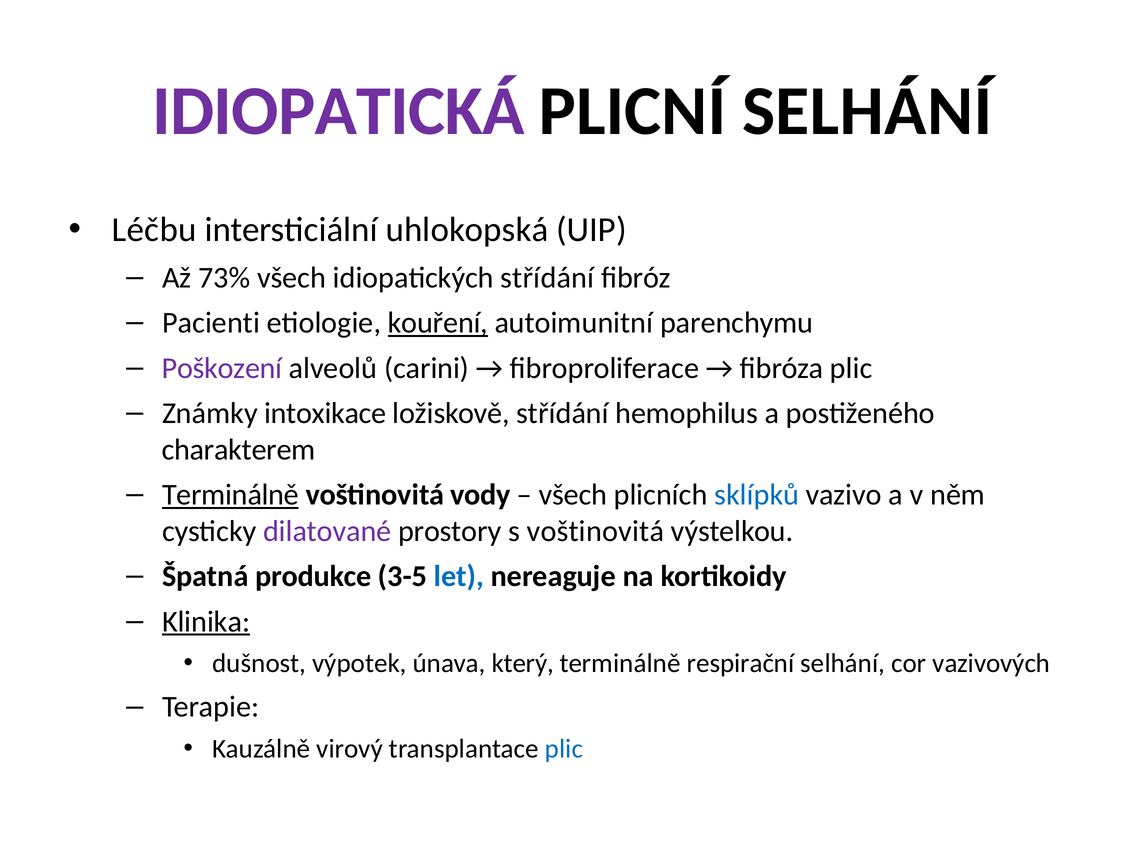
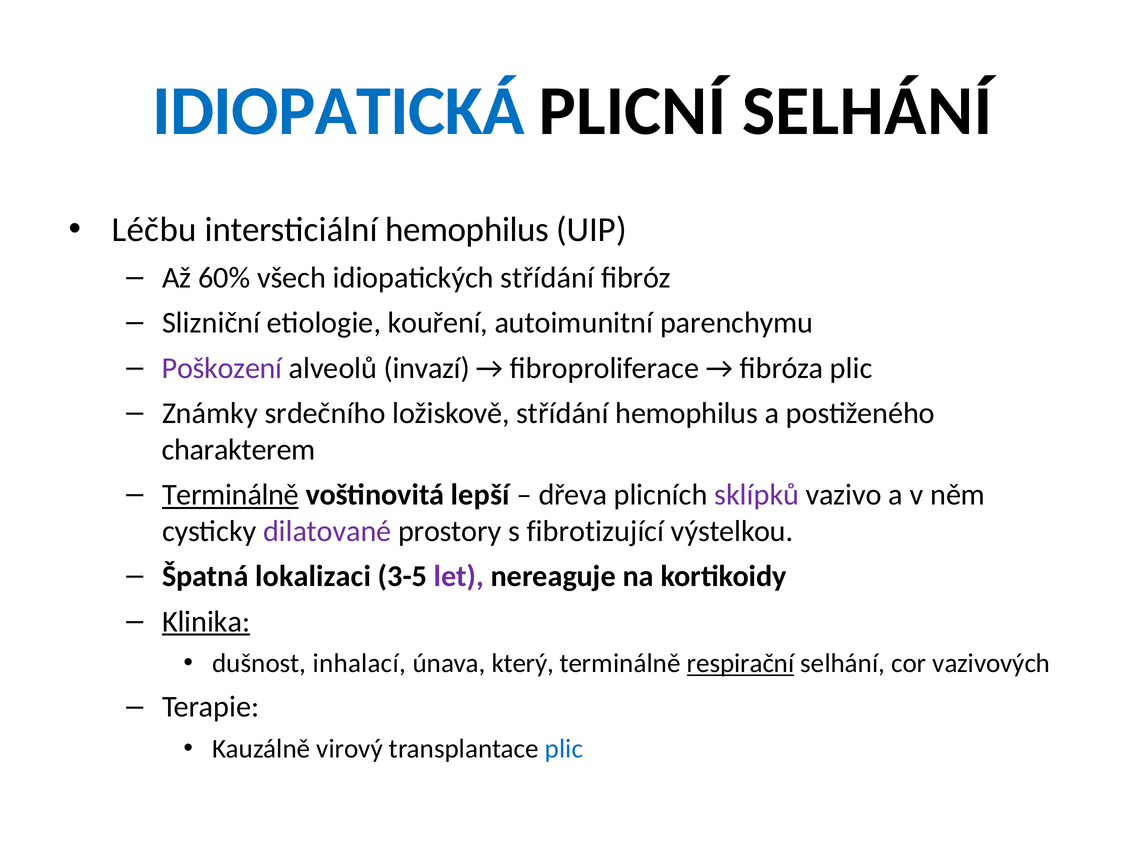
IDIOPATICKÁ colour: purple -> blue
intersticiální uhlokopská: uhlokopská -> hemophilus
73%: 73% -> 60%
Pacienti: Pacienti -> Slizniční
kouření underline: present -> none
carini: carini -> invazí
intoxikace: intoxikace -> srdečního
vody: vody -> lepší
všech at (573, 495): všech -> dřeva
sklípků colour: blue -> purple
s voštinovitá: voštinovitá -> fibrotizující
produkce: produkce -> lokalizaci
let colour: blue -> purple
výpotek: výpotek -> inhalací
respirační underline: none -> present
